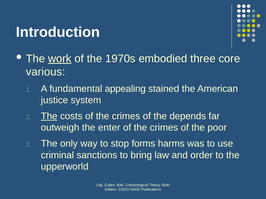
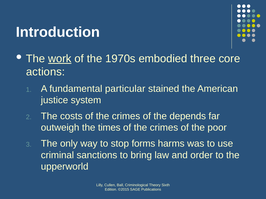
various: various -> actions
appealing: appealing -> particular
The at (49, 116) underline: present -> none
enter: enter -> times
